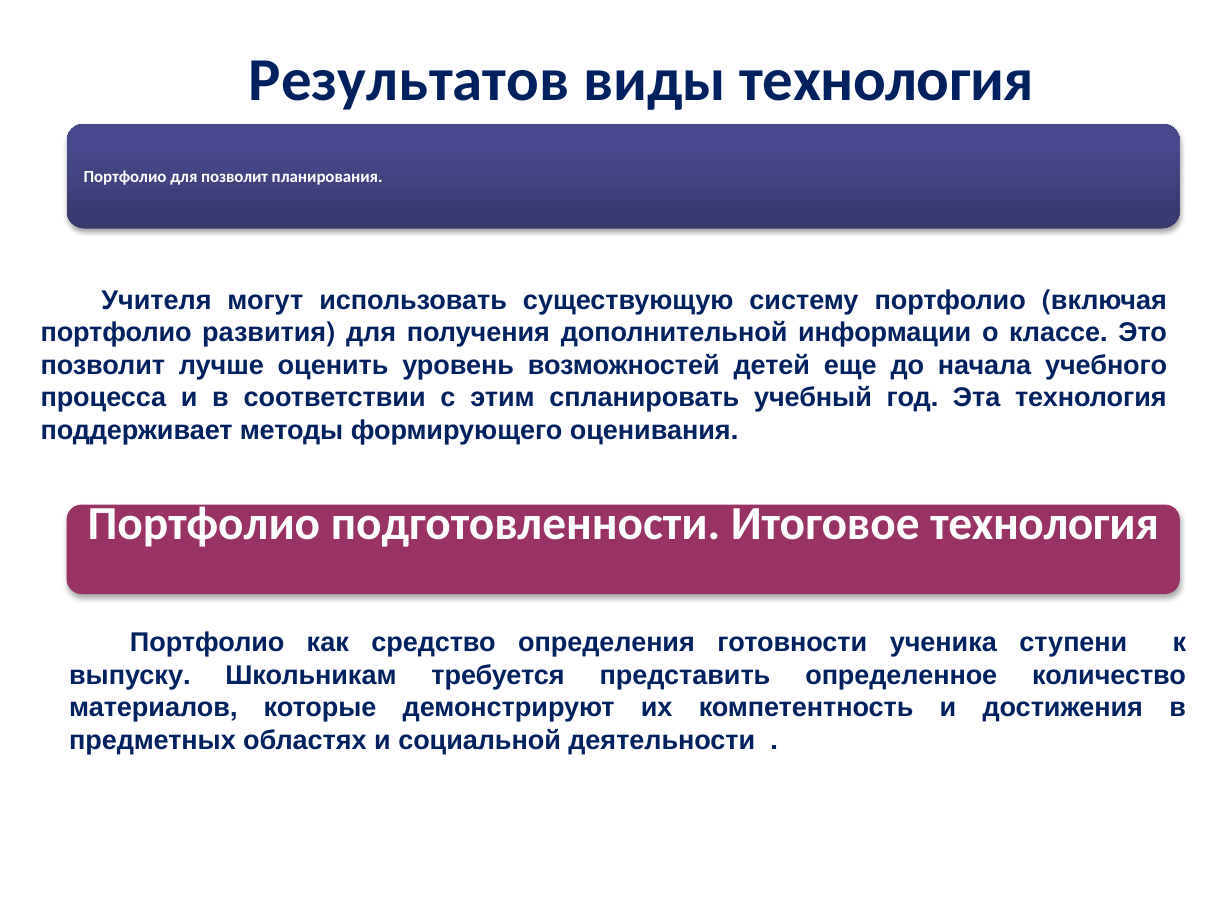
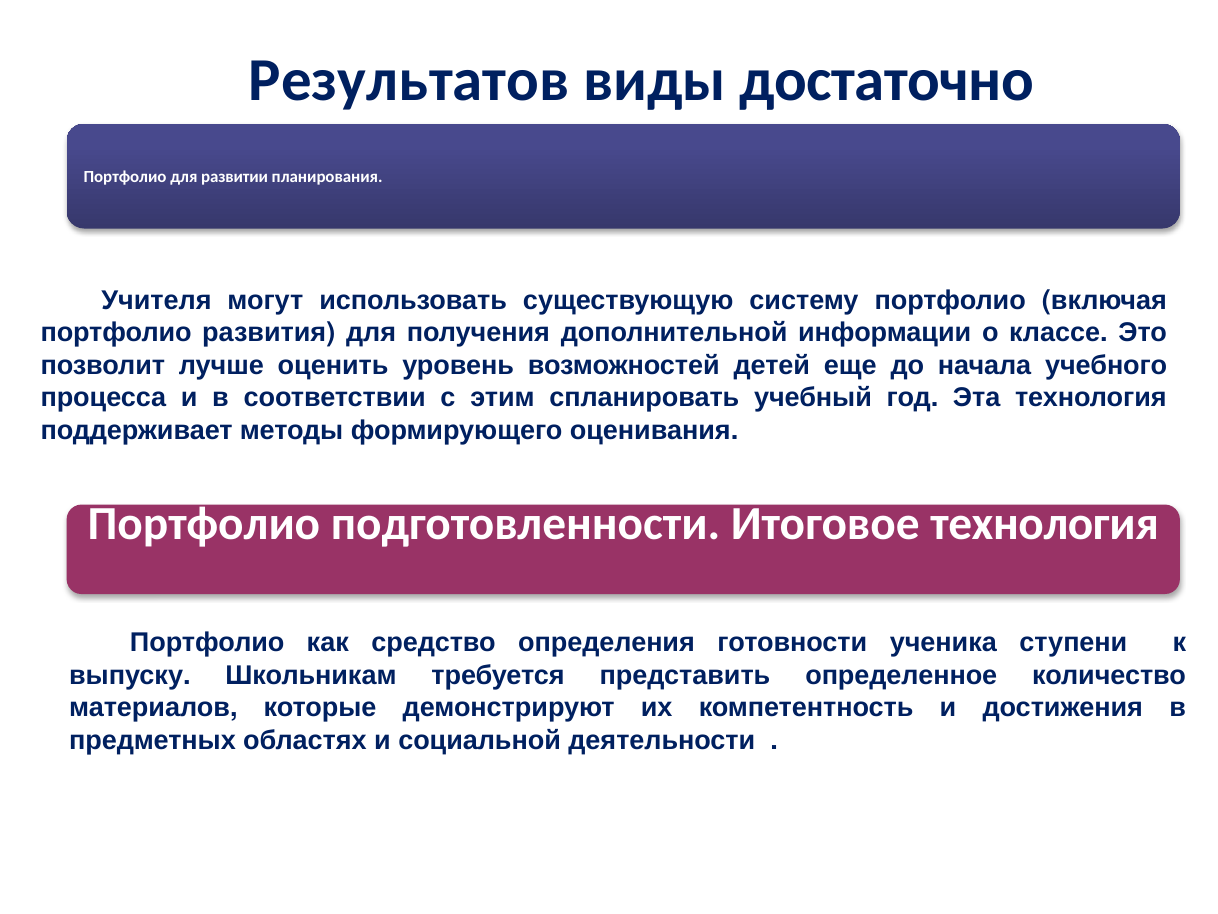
виды технология: технология -> достаточно
для позволит: позволит -> развитии
